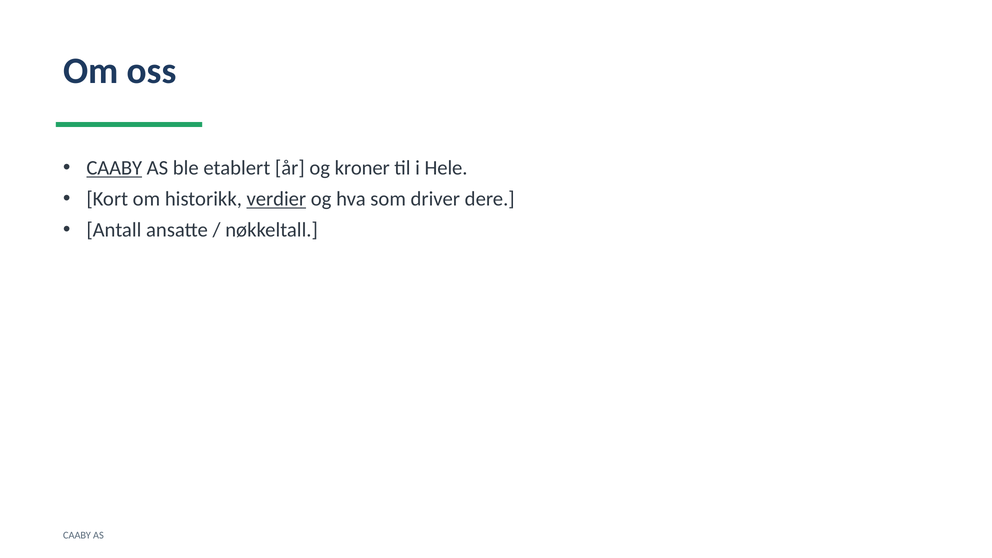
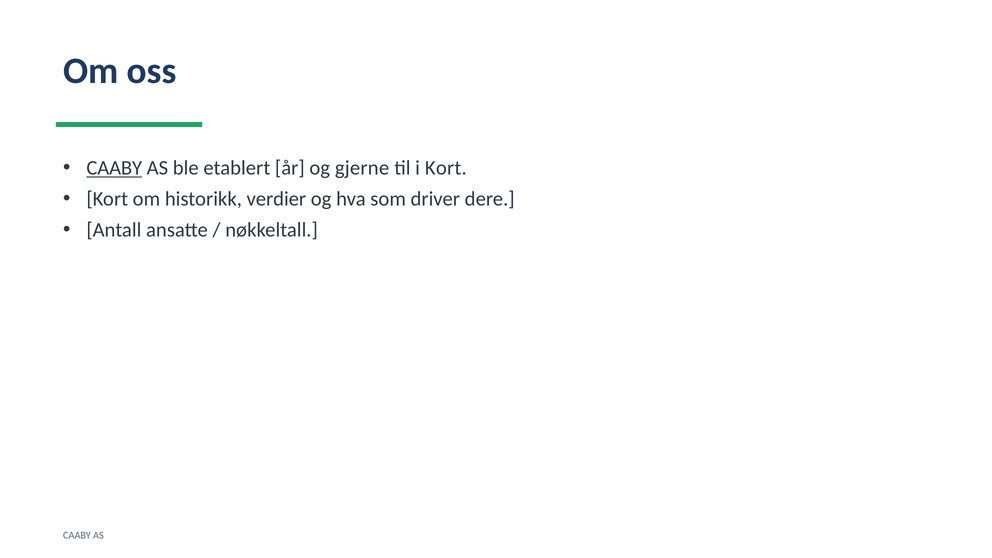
kroner: kroner -> gjerne
i Hele: Hele -> Kort
verdier underline: present -> none
